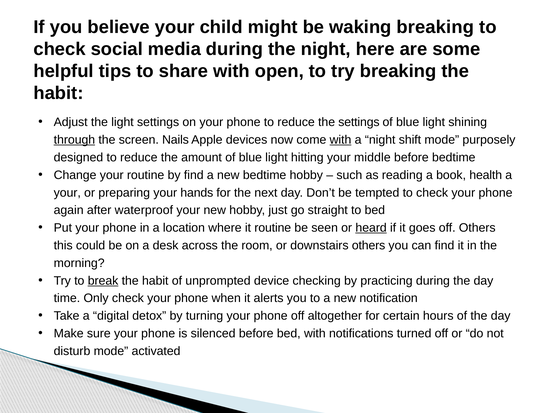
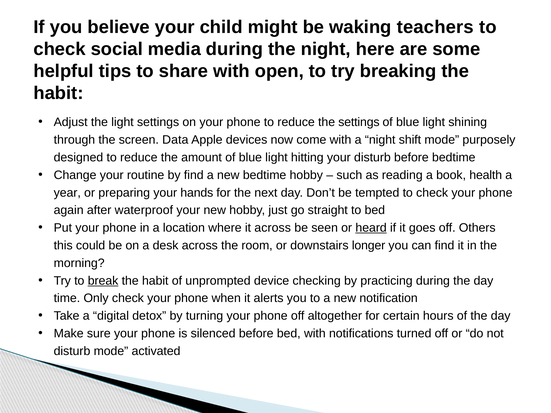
waking breaking: breaking -> teachers
through underline: present -> none
Nails: Nails -> Data
with at (340, 140) underline: present -> none
your middle: middle -> disturb
your at (67, 193): your -> year
it routine: routine -> across
downstairs others: others -> longer
